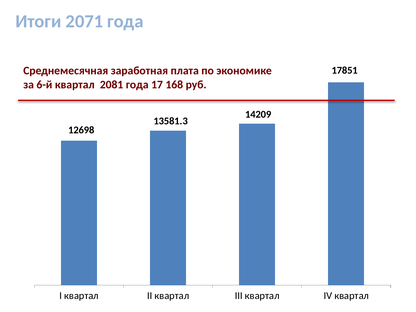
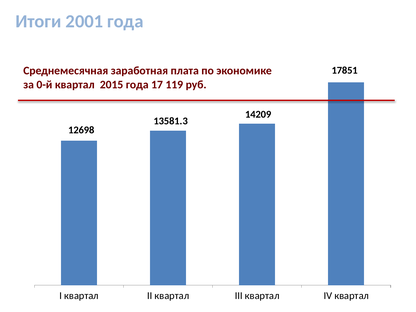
2071: 2071 -> 2001
6-й: 6-й -> 0-й
2081: 2081 -> 2015
168: 168 -> 119
